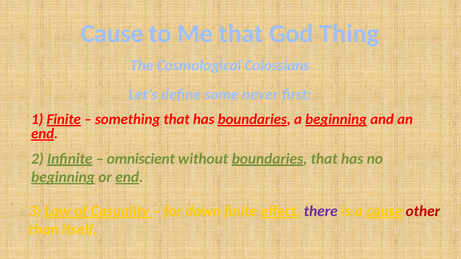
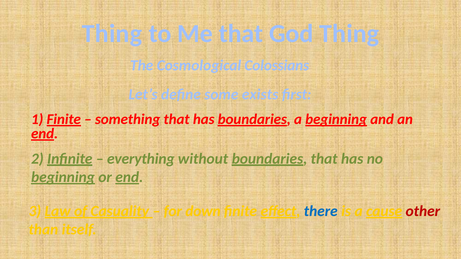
Cause at (112, 34): Cause -> Thing
never: never -> exists
omniscient: omniscient -> everything
there colour: purple -> blue
